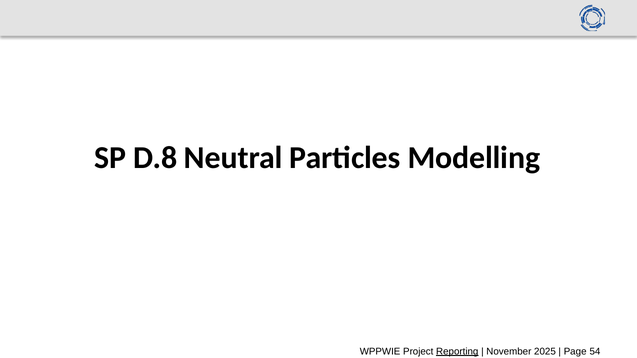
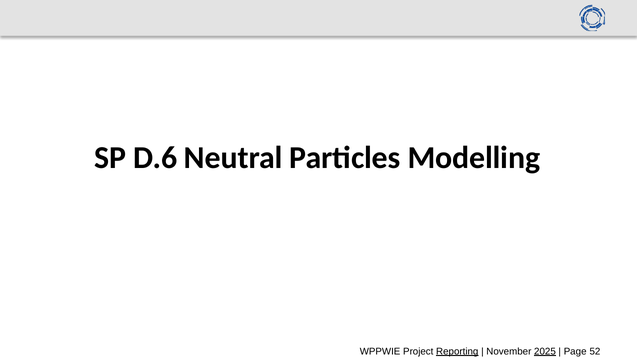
D.8: D.8 -> D.6
2025 underline: none -> present
54: 54 -> 52
